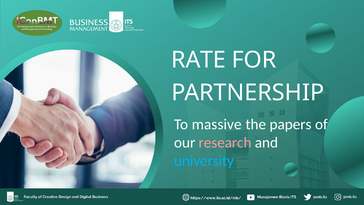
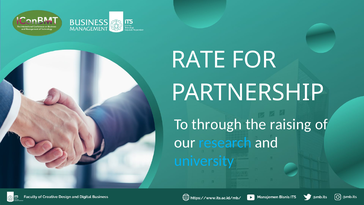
massive: massive -> through
papers: papers -> raising
research colour: pink -> light blue
